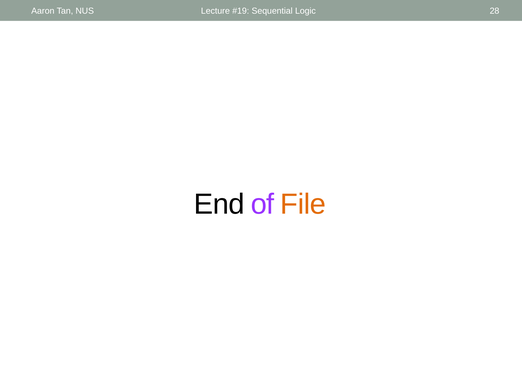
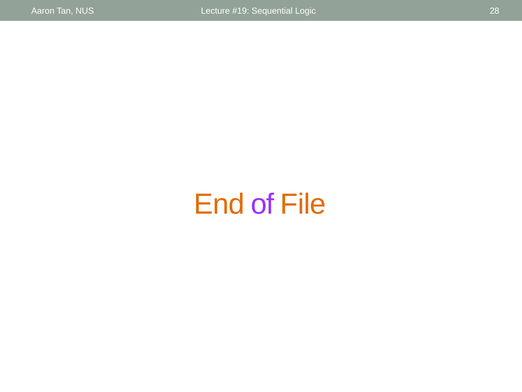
End colour: black -> orange
